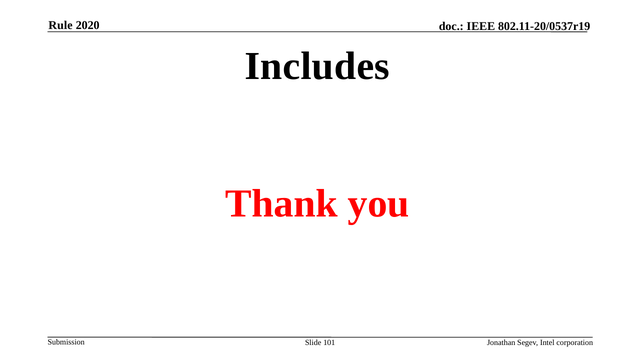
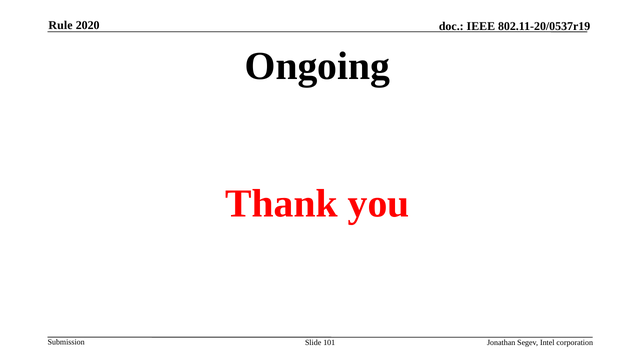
Includes: Includes -> Ongoing
